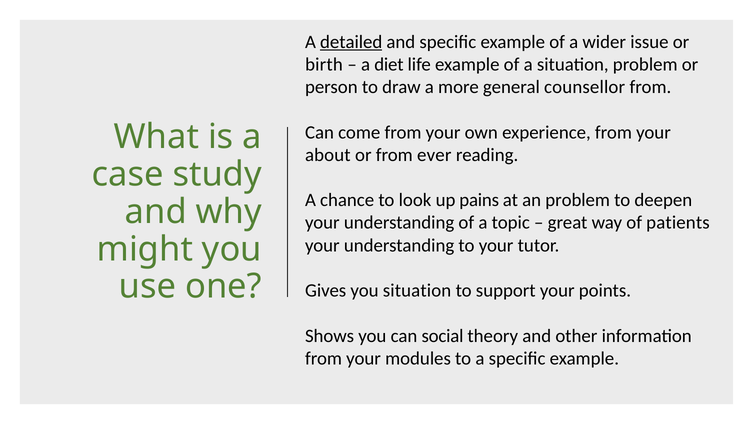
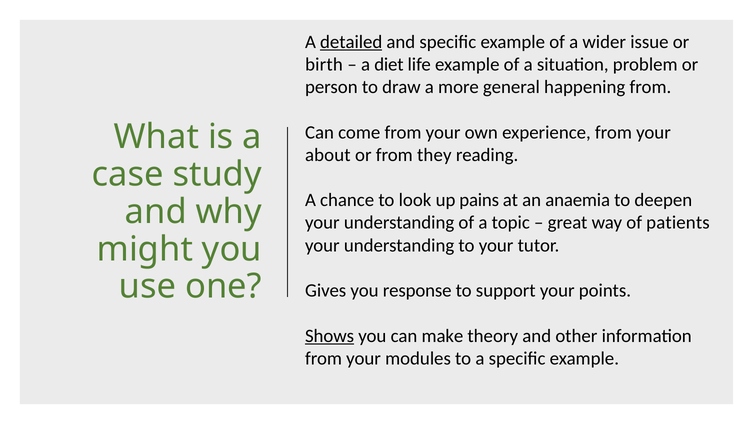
counsellor: counsellor -> happening
ever: ever -> they
an problem: problem -> anaemia
you situation: situation -> response
Shows underline: none -> present
social: social -> make
